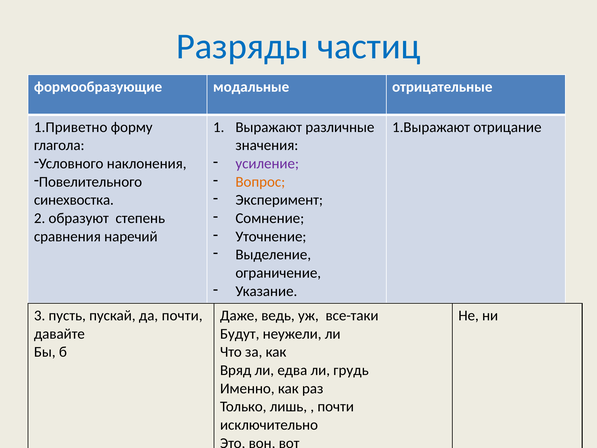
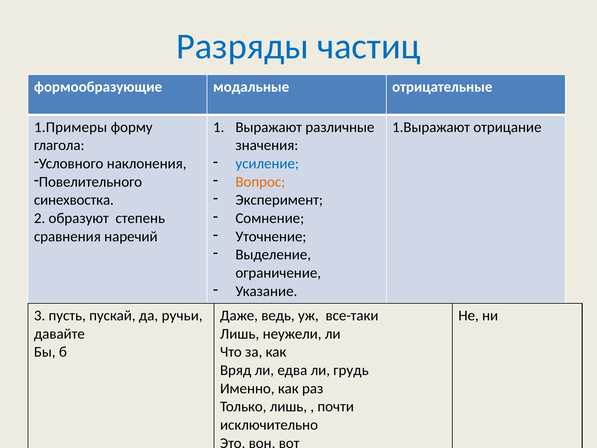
1.Приветно: 1.Приветно -> 1.Примеры
усиление colour: purple -> blue
да почти: почти -> ручьи
Будут at (240, 334): Будут -> Лишь
